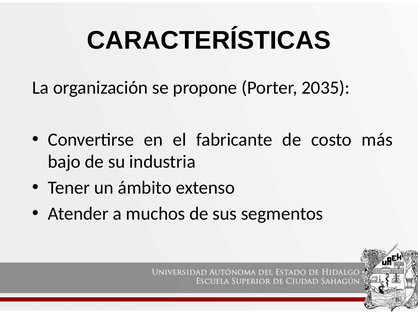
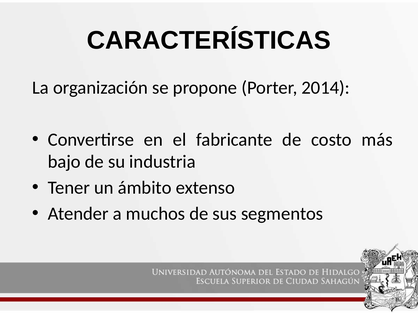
2035: 2035 -> 2014
